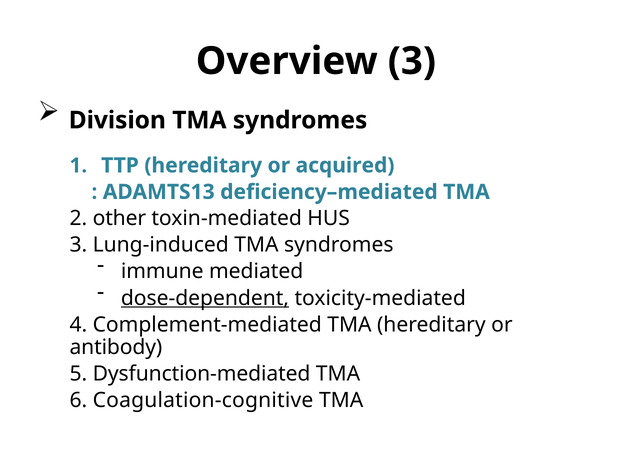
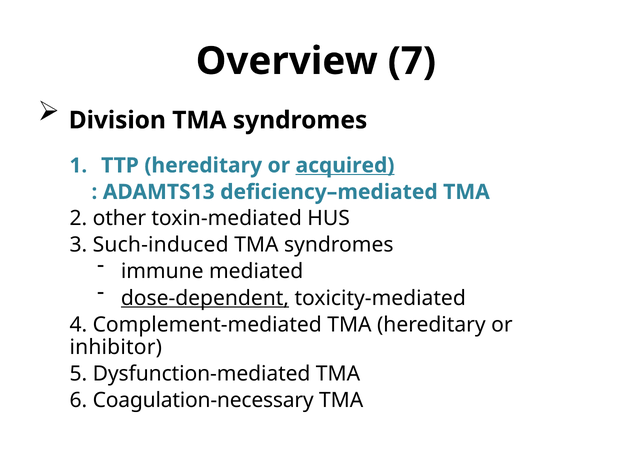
Overview 3: 3 -> 7
acquired underline: none -> present
Lung-induced: Lung-induced -> Such-induced
antibody: antibody -> inhibitor
Coagulation-cognitive: Coagulation-cognitive -> Coagulation-necessary
